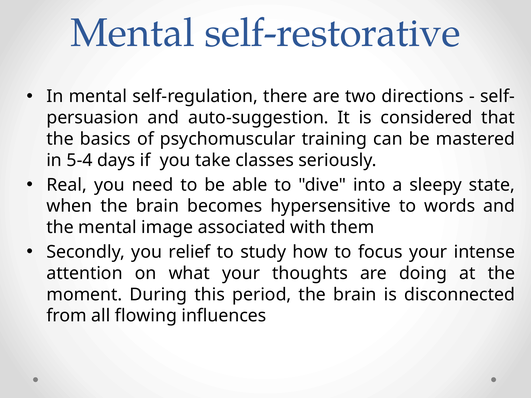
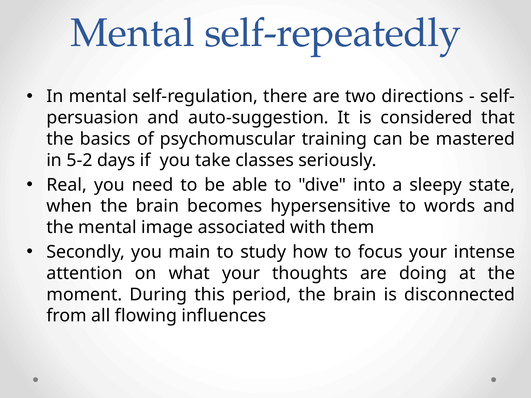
self-restorative: self-restorative -> self-repeatedly
5-4: 5-4 -> 5-2
relief: relief -> main
